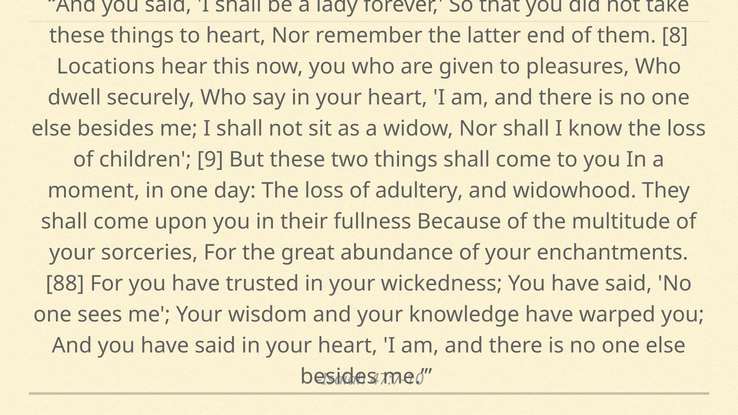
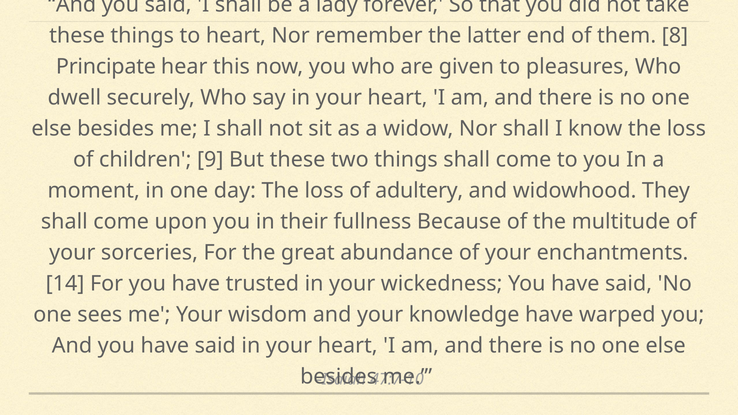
Locations: Locations -> Principate
88: 88 -> 14
